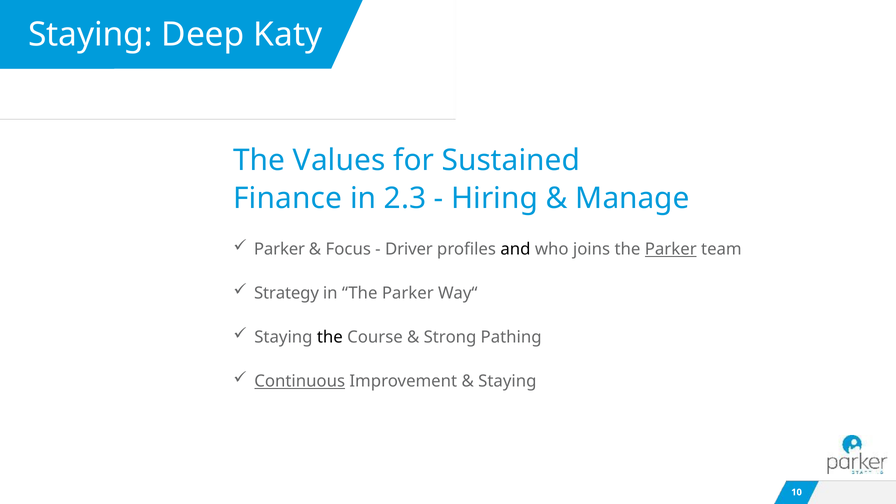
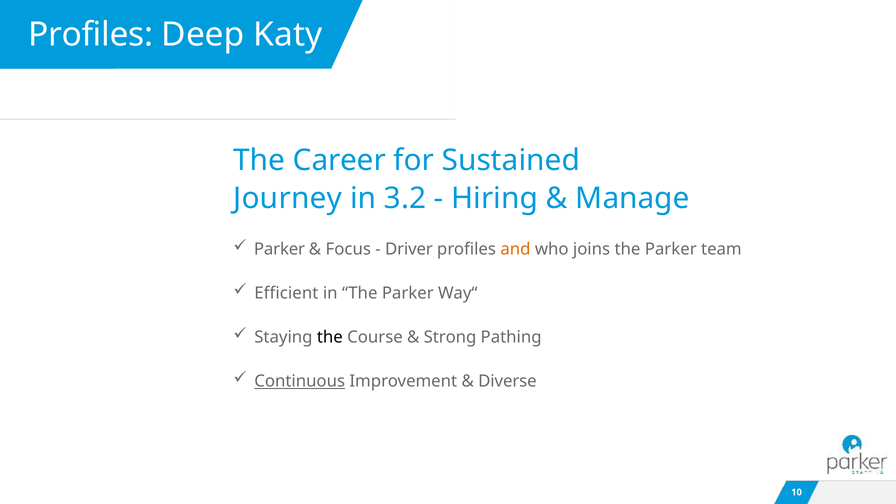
Staying at (91, 35): Staying -> Profiles
Values: Values -> Career
Finance: Finance -> Journey
2.3: 2.3 -> 3.2
and colour: black -> orange
Parker at (671, 249) underline: present -> none
Strategy: Strategy -> Efficient
Staying at (507, 381): Staying -> Diverse
